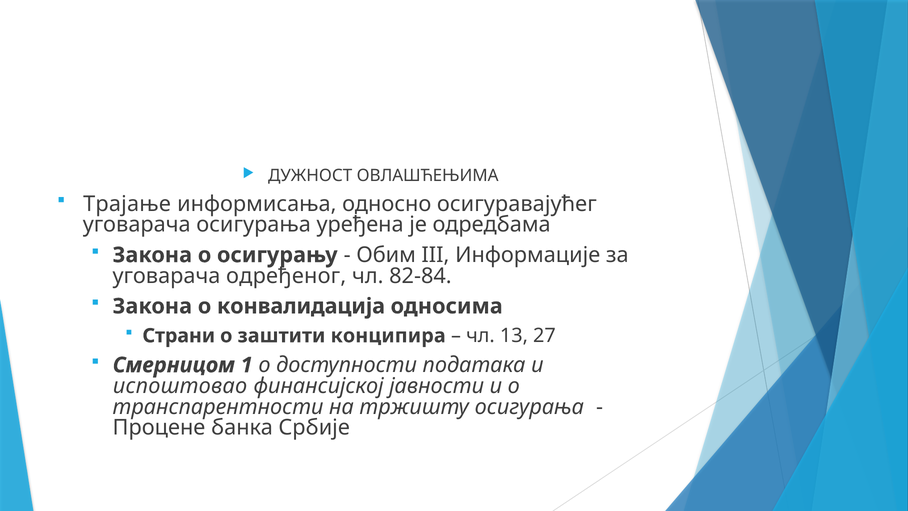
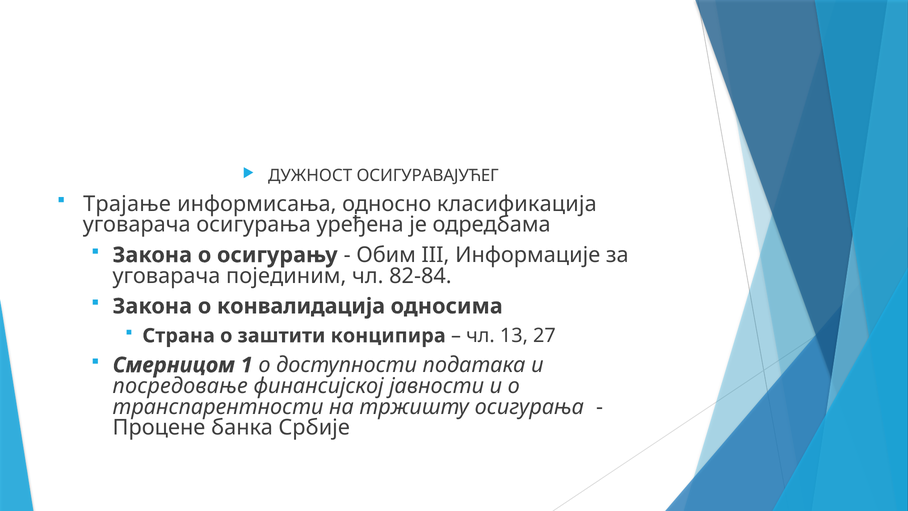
ОВЛАШЋЕЊИМА: ОВЛАШЋЕЊИМА -> ОСИГУРАВАЈУЋЕГ
осигуравајућег: осигуравајућег -> класификација
одређеног: одређеног -> појединим
Страни: Страни -> Страна
испоштовао: испоштовао -> посредовање
